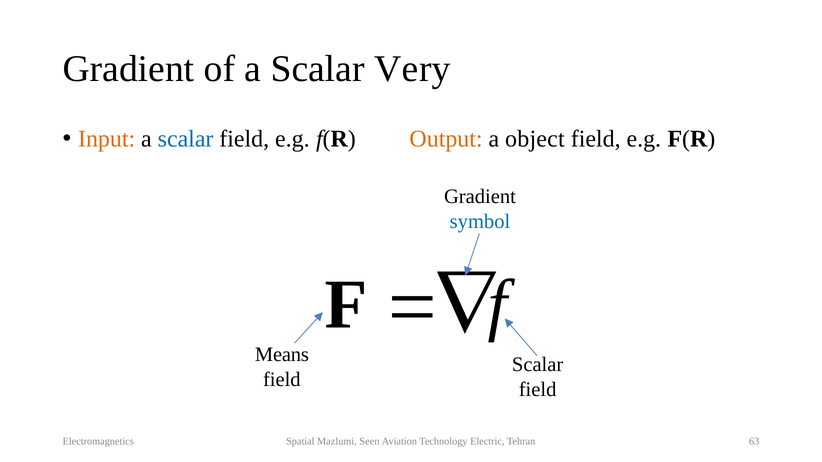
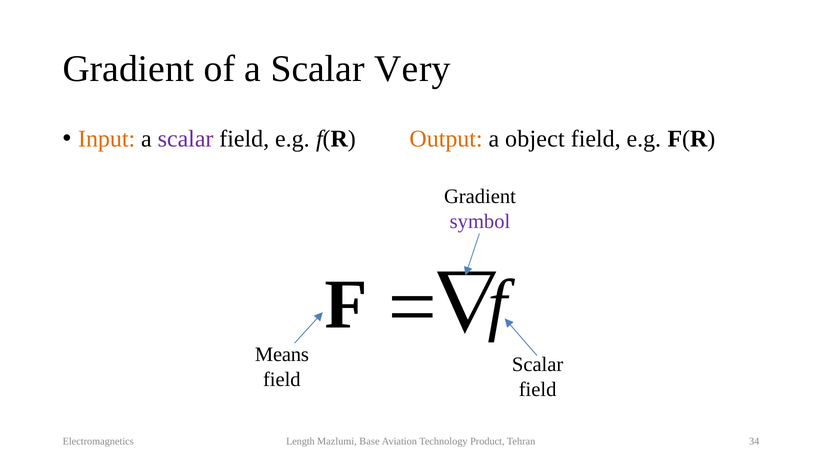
scalar at (186, 139) colour: blue -> purple
symbol colour: blue -> purple
Spatial: Spatial -> Length
Seen: Seen -> Base
Electric: Electric -> Product
63: 63 -> 34
